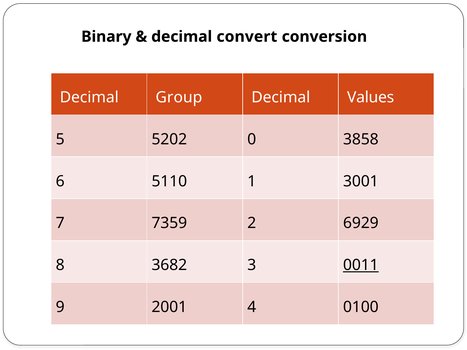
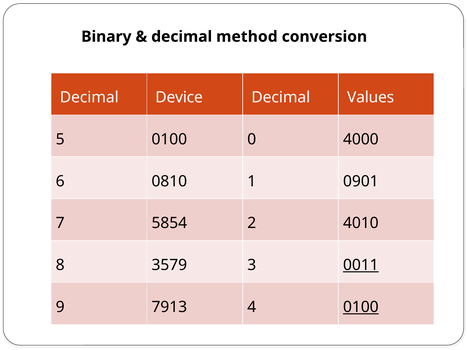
convert: convert -> method
Group: Group -> Device
5 5202: 5202 -> 0100
3858: 3858 -> 4000
5110: 5110 -> 0810
3001: 3001 -> 0901
7359: 7359 -> 5854
6929: 6929 -> 4010
3682: 3682 -> 3579
2001: 2001 -> 7913
0100 at (361, 307) underline: none -> present
